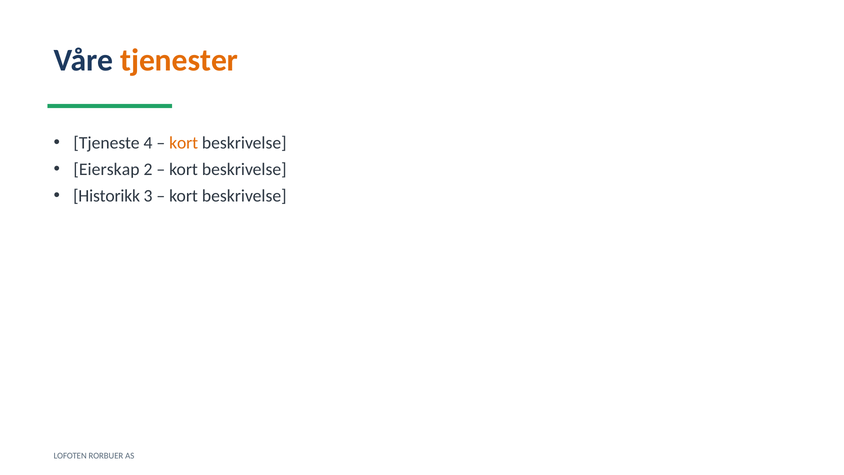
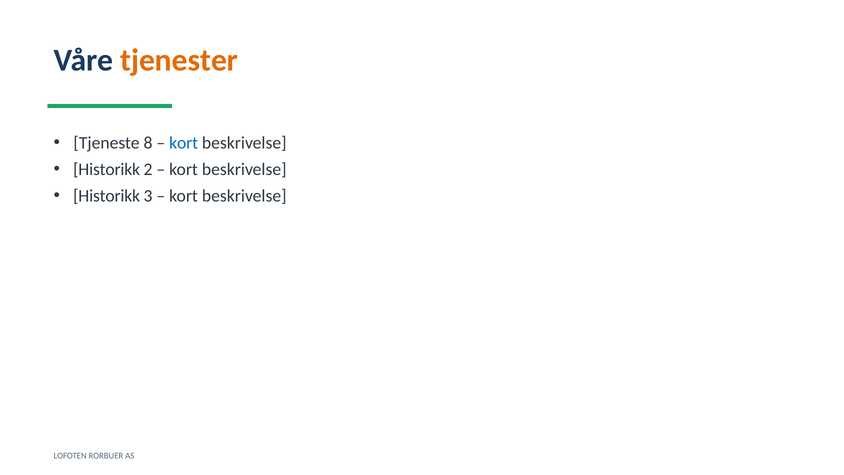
4: 4 -> 8
kort at (184, 143) colour: orange -> blue
Eierskap at (107, 169): Eierskap -> Historikk
